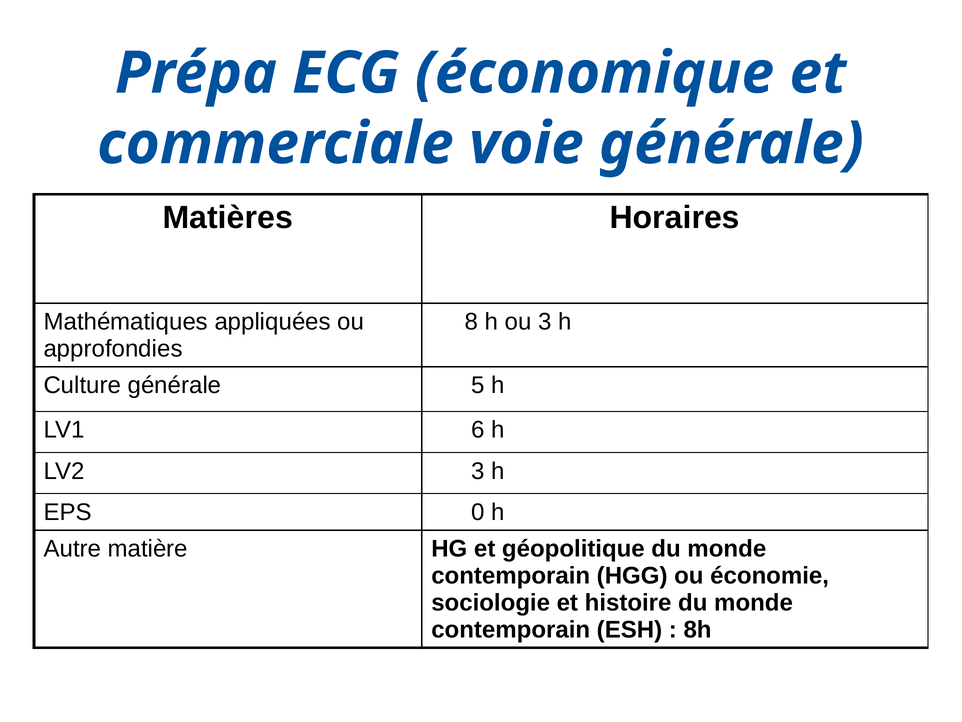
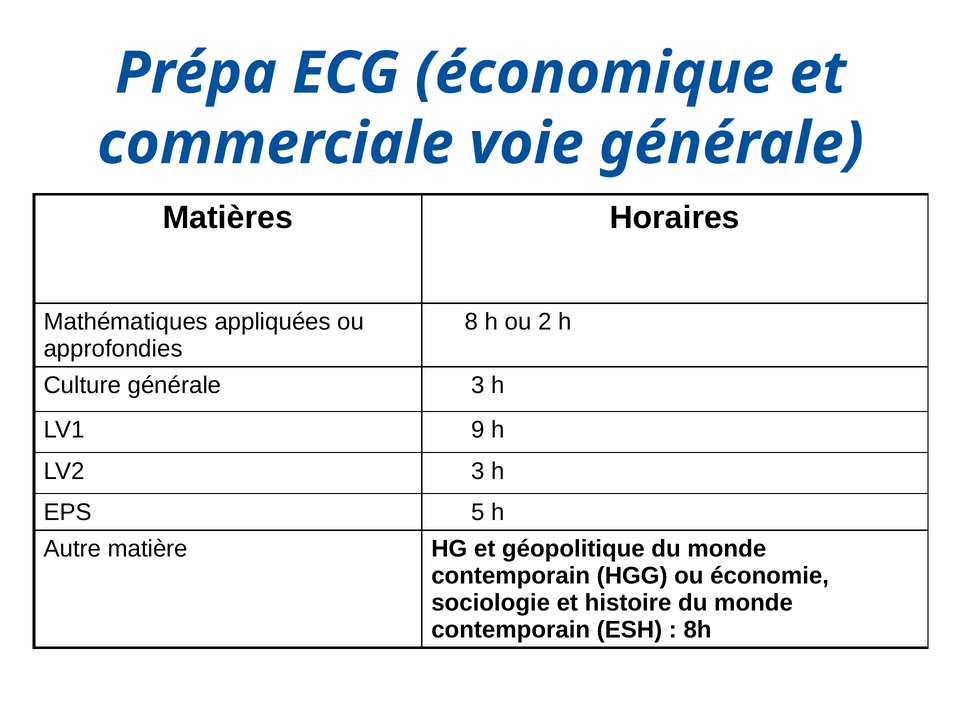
ou 3: 3 -> 2
générale 5: 5 -> 3
6: 6 -> 9
0: 0 -> 5
